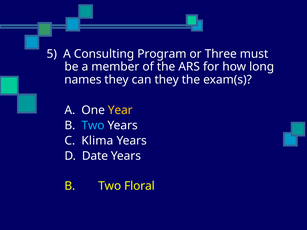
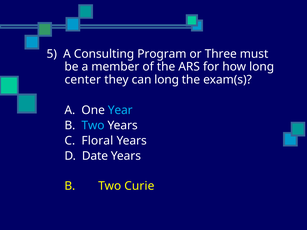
names: names -> center
can they: they -> long
Year colour: yellow -> light blue
Klima: Klima -> Floral
Floral: Floral -> Curie
